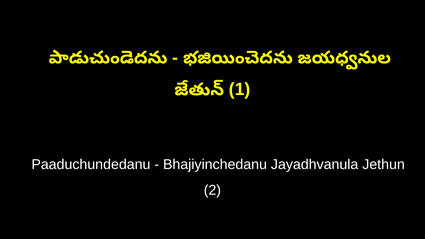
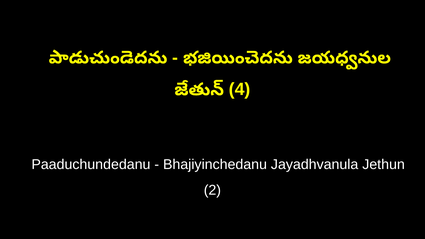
1: 1 -> 4
